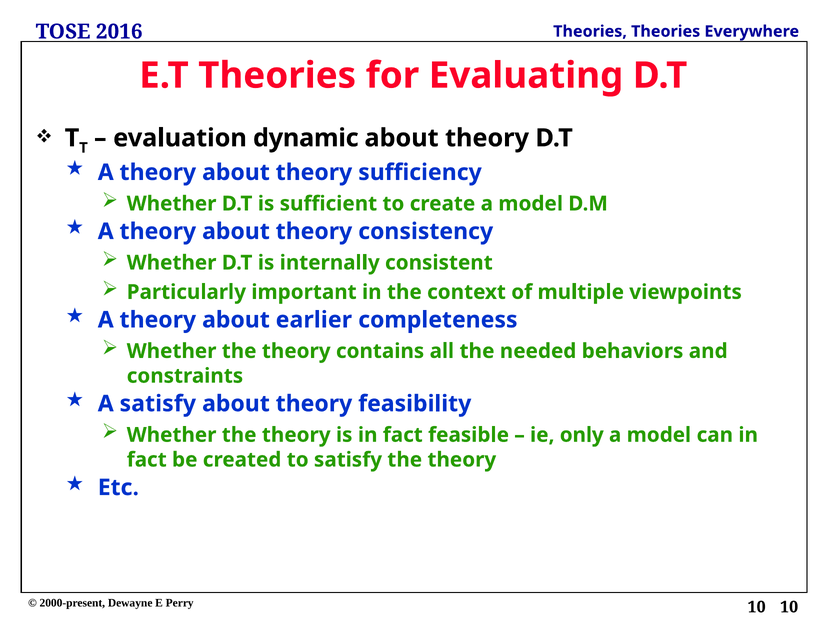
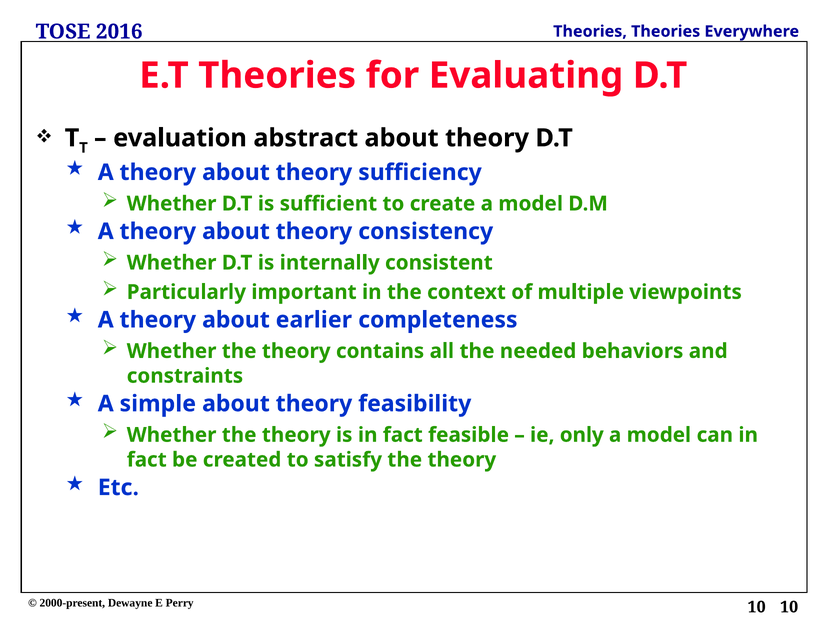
dynamic: dynamic -> abstract
A satisfy: satisfy -> simple
